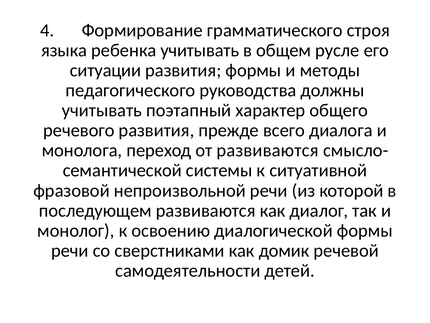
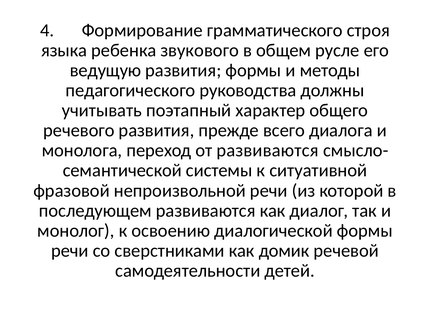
ребенка учитывать: учитывать -> звукового
ситуации: ситуации -> ведущую
